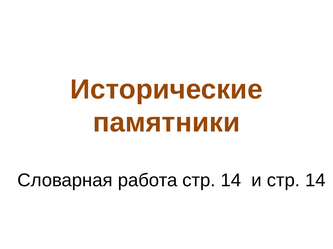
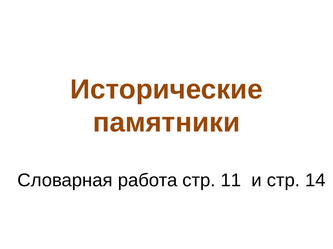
работа стр 14: 14 -> 11
